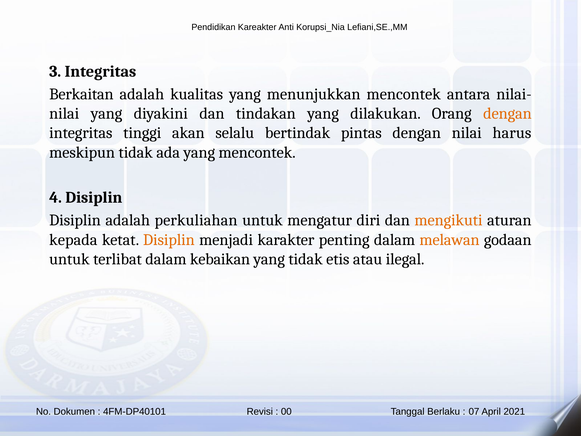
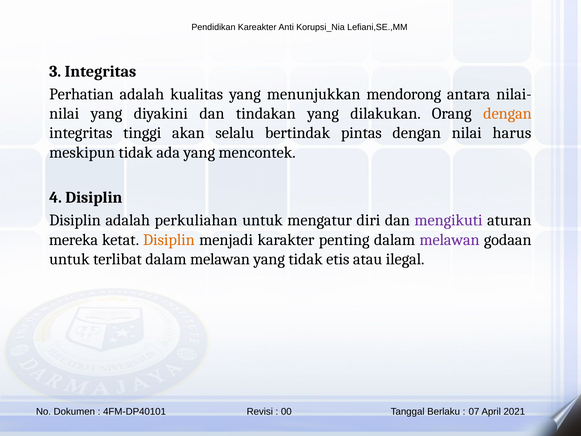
Berkaitan: Berkaitan -> Perhatian
menunjukkan mencontek: mencontek -> mendorong
mengikuti colour: orange -> purple
kepada: kepada -> mereka
melawan at (450, 240) colour: orange -> purple
terlibat dalam kebaikan: kebaikan -> melawan
